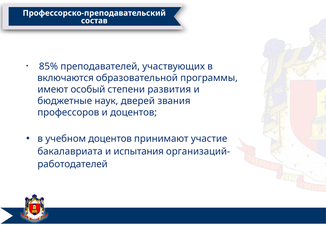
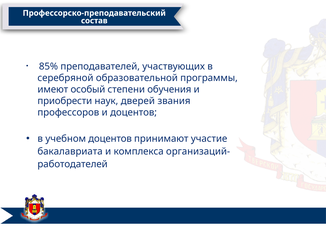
включаются: включаются -> серебряной
развития: развития -> обучения
бюджетные: бюджетные -> приобрести
испытания: испытания -> комплекса
